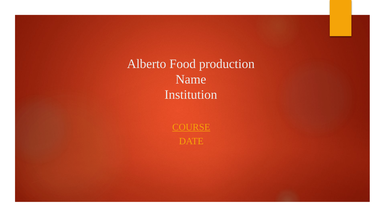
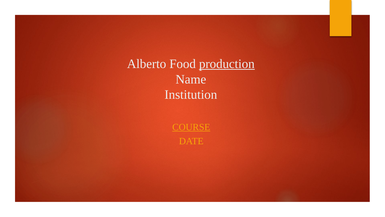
production underline: none -> present
